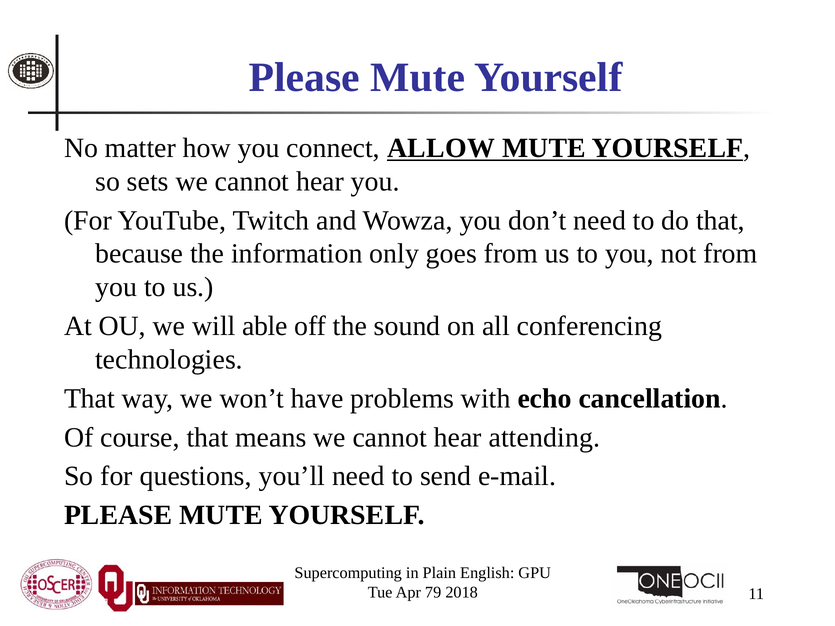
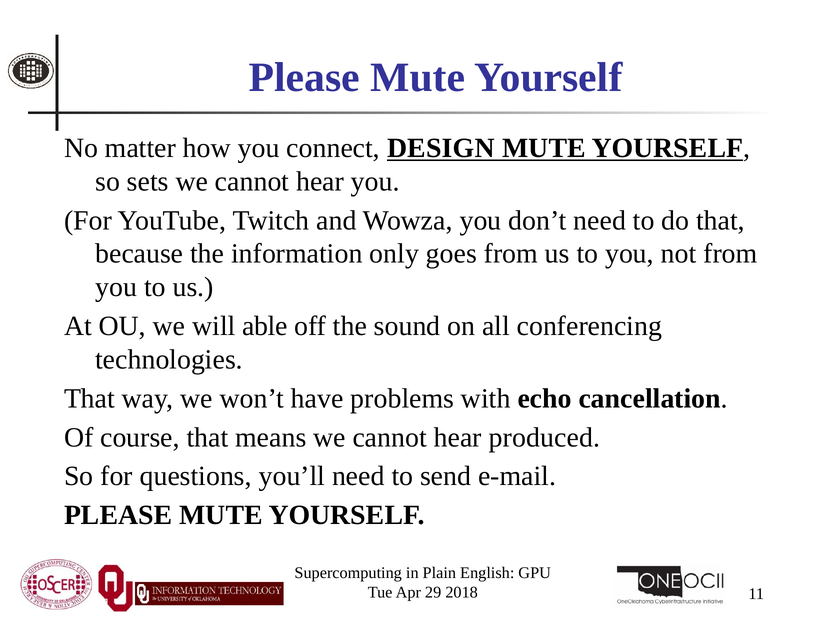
ALLOW: ALLOW -> DESIGN
attending: attending -> produced
79: 79 -> 29
